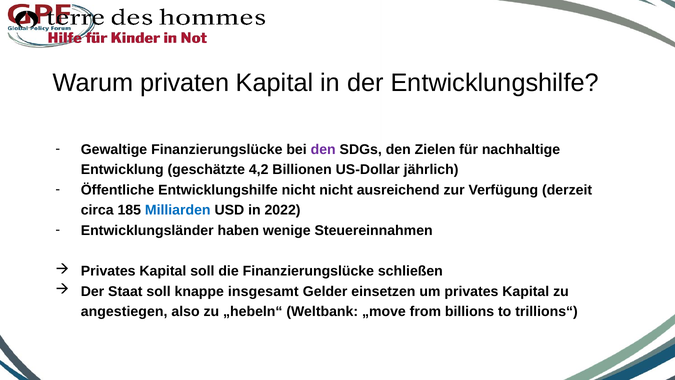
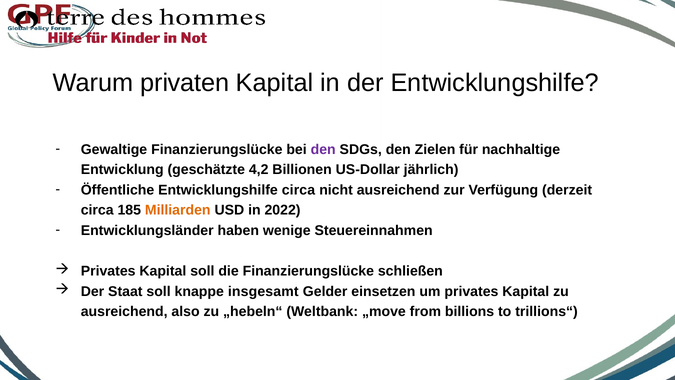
Entwicklungshilfe nicht: nicht -> circa
Milliarden colour: blue -> orange
angestiegen at (124, 311): angestiegen -> ausreichend
